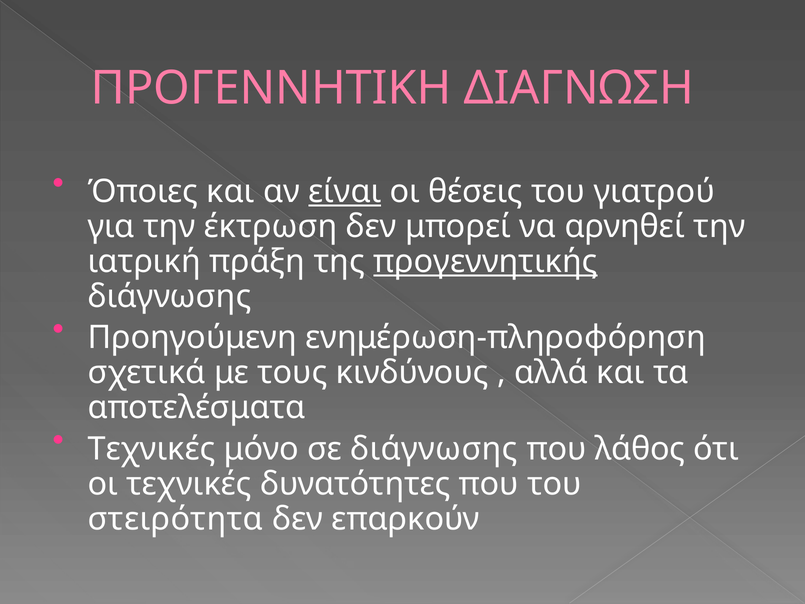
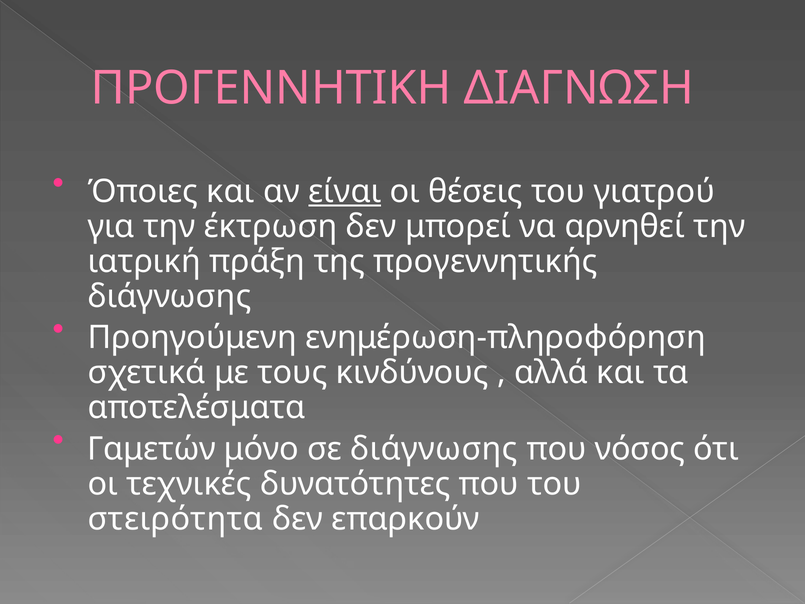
προγεννητικής underline: present -> none
Τεχνικές at (152, 449): Τεχνικές -> Γαμετών
λάθος: λάθος -> νόσος
